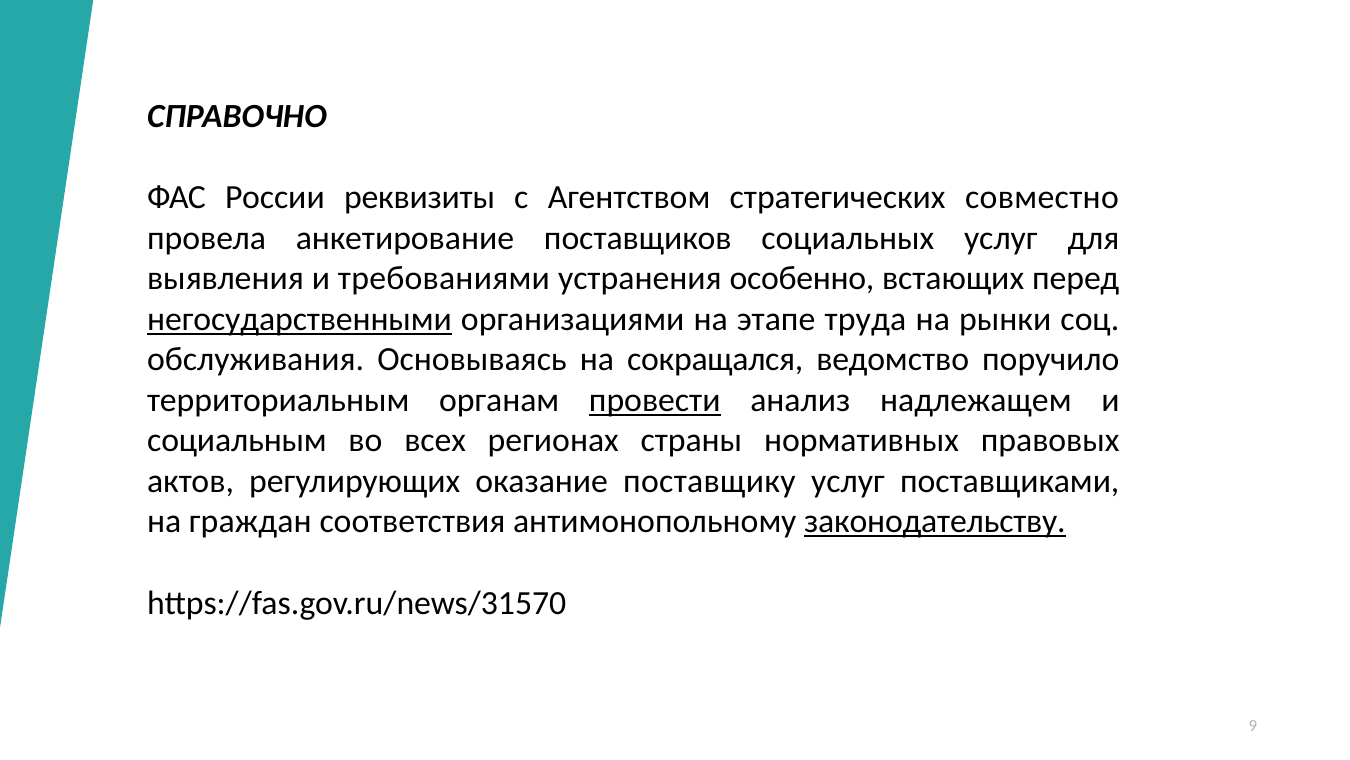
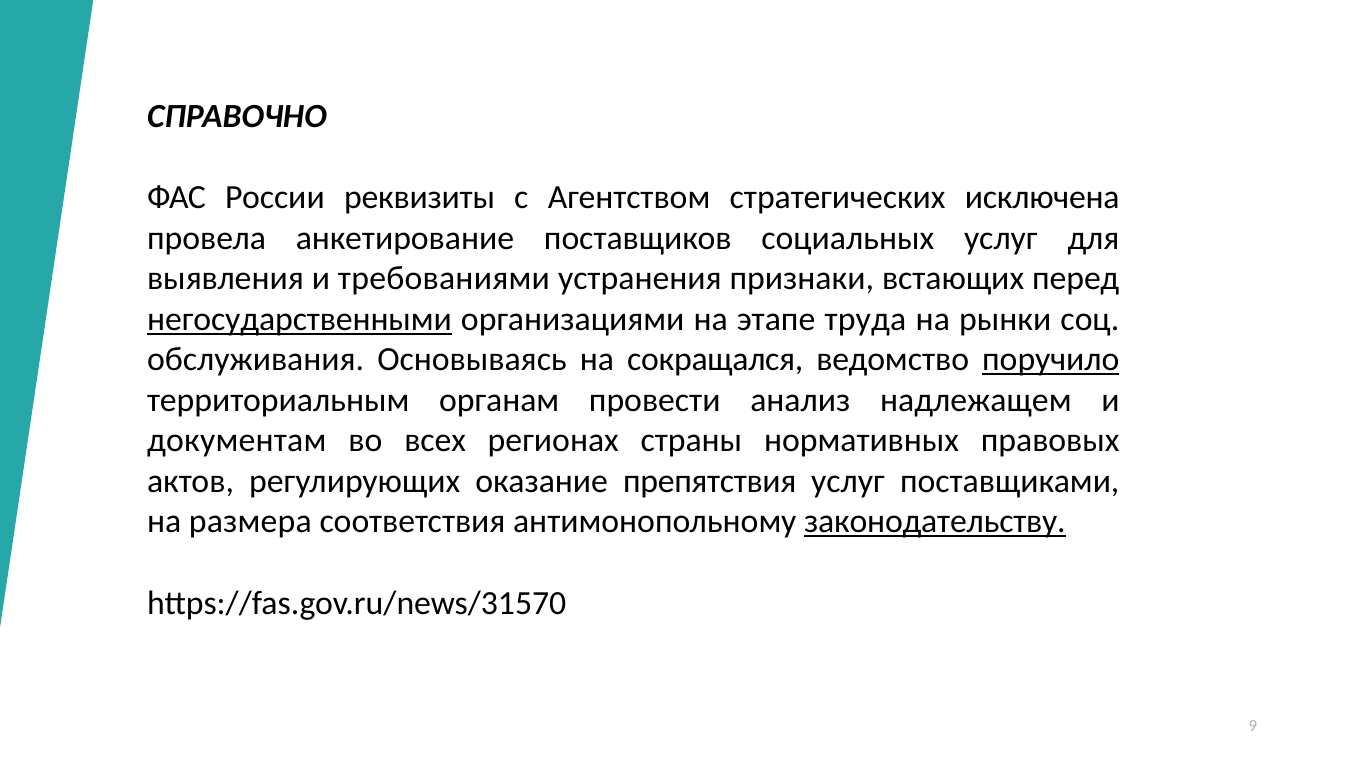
совместно: совместно -> исключена
особенно: особенно -> признаки
поручило underline: none -> present
провести underline: present -> none
социальным: социальным -> документам
поставщику: поставщику -> препятствия
граждан: граждан -> размера
